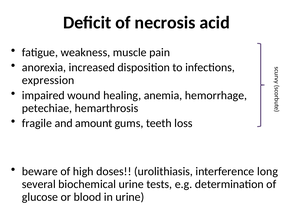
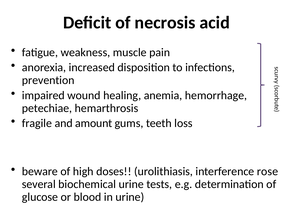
expression: expression -> prevention
long: long -> rose
